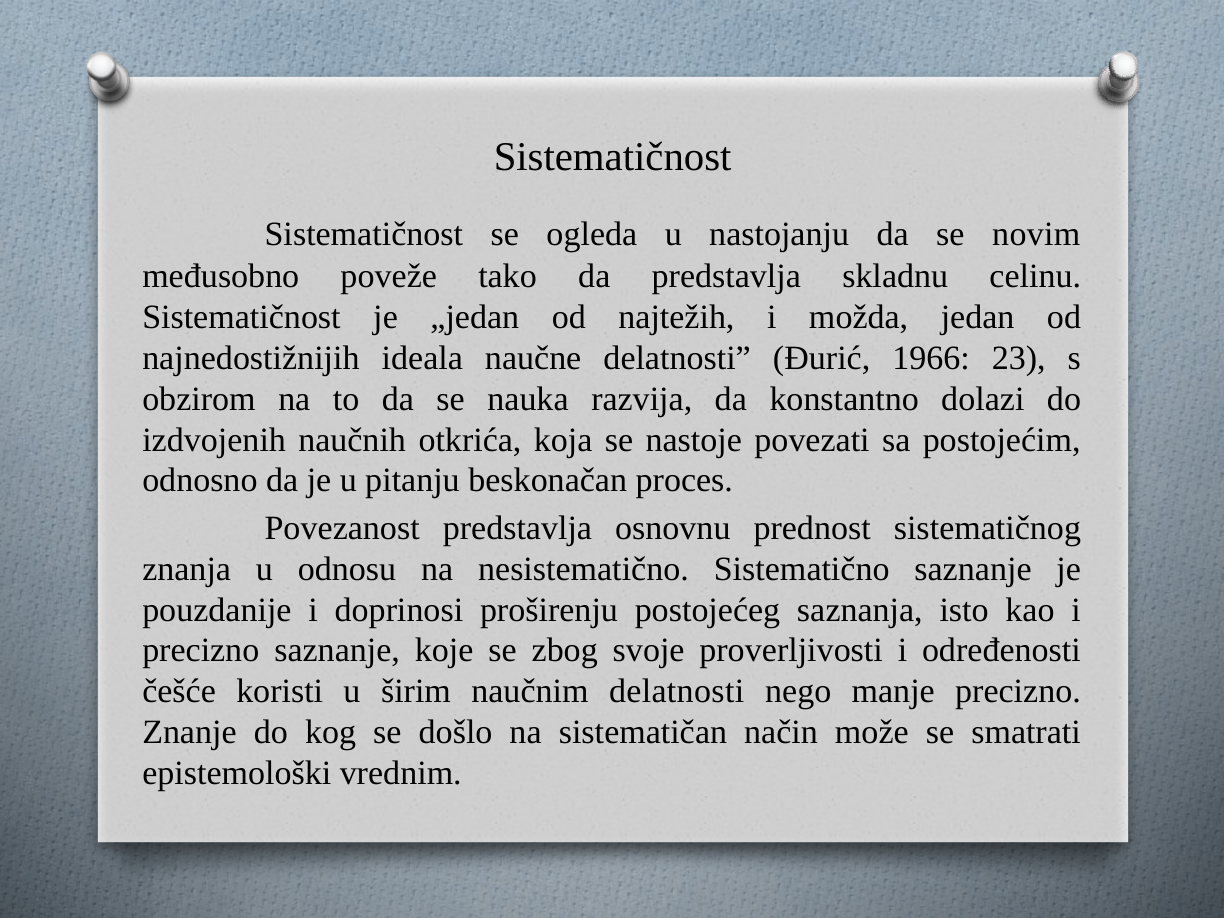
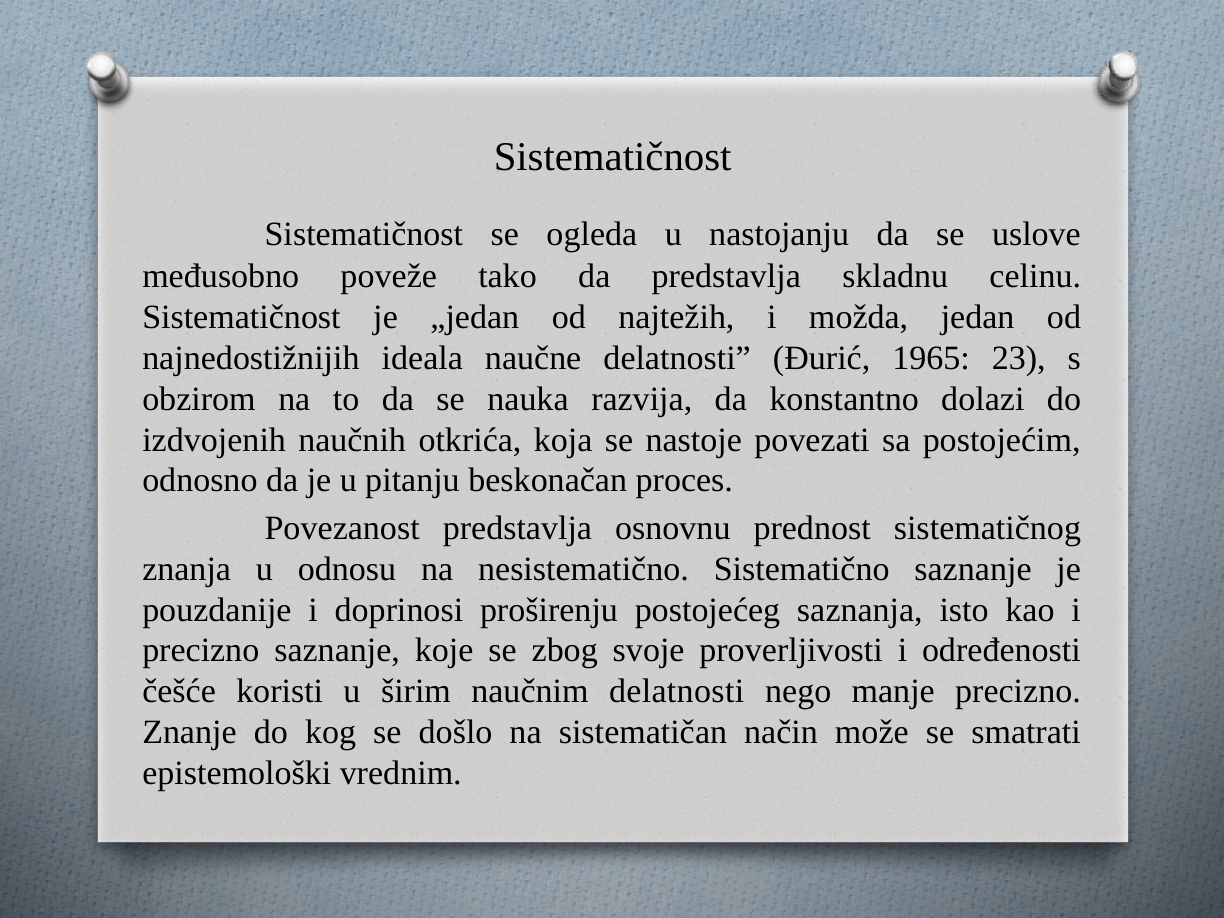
novim: novim -> uslove
1966: 1966 -> 1965
